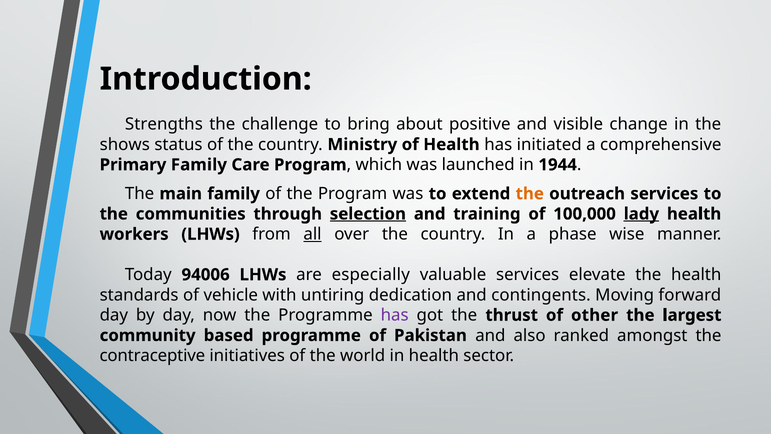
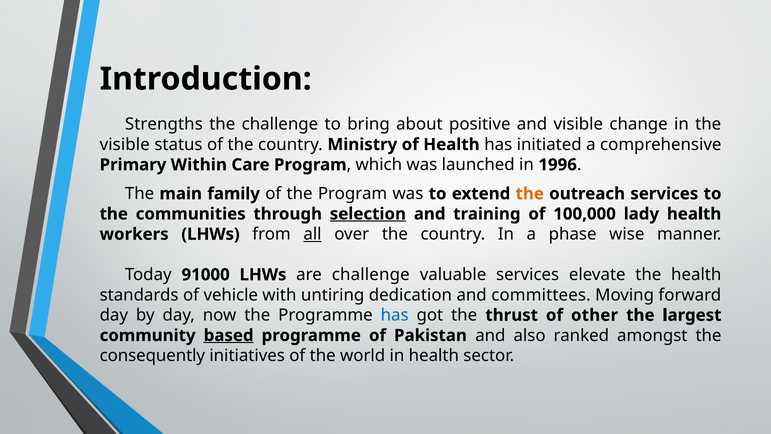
shows at (125, 144): shows -> visible
Primary Family: Family -> Within
1944: 1944 -> 1996
lady underline: present -> none
94006: 94006 -> 91000
are especially: especially -> challenge
contingents: contingents -> committees
has at (395, 315) colour: purple -> blue
based underline: none -> present
contraceptive: contraceptive -> consequently
